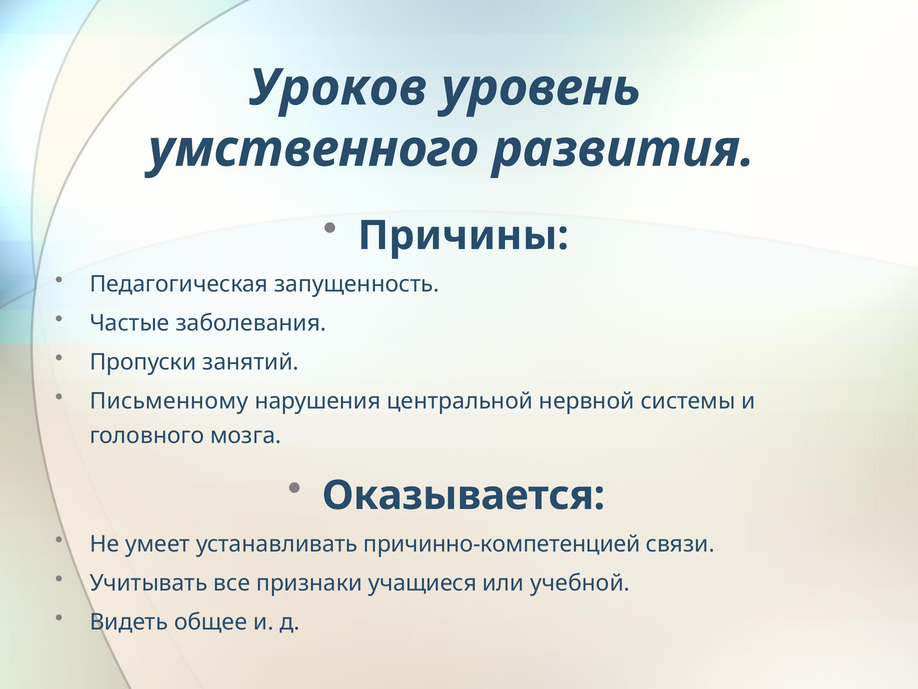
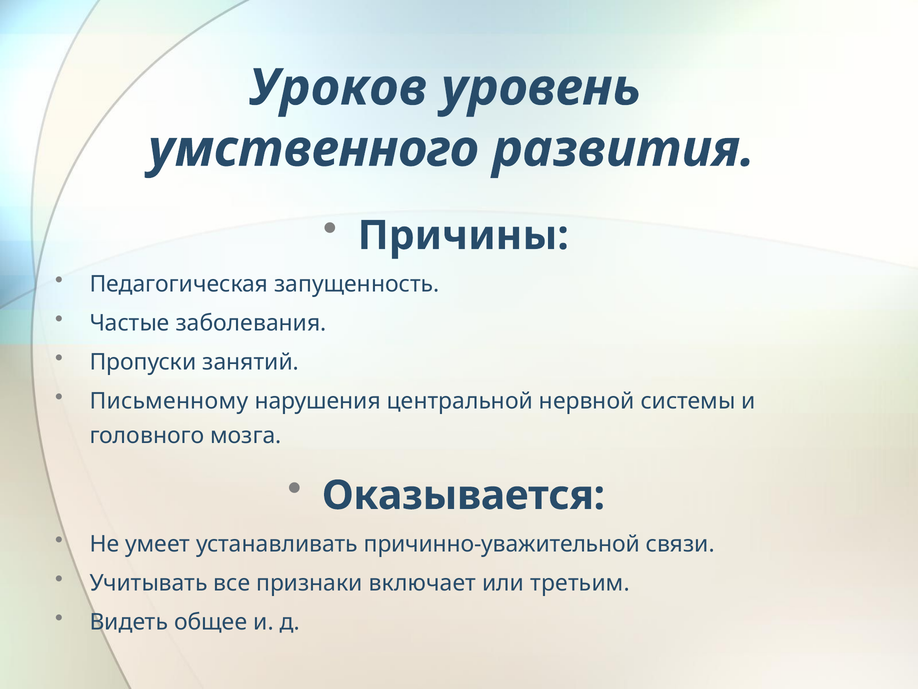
причинно-компетенцией: причинно-компетенцией -> причинно-уважительной
учащиеся: учащиеся -> включает
учебной: учебной -> третьим
